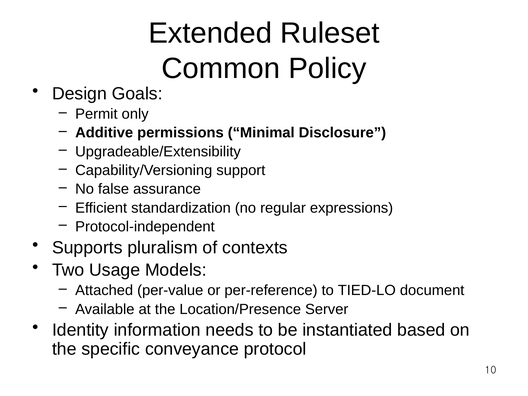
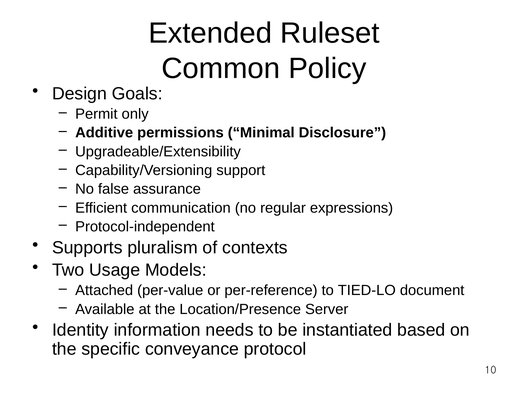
standardization: standardization -> communication
